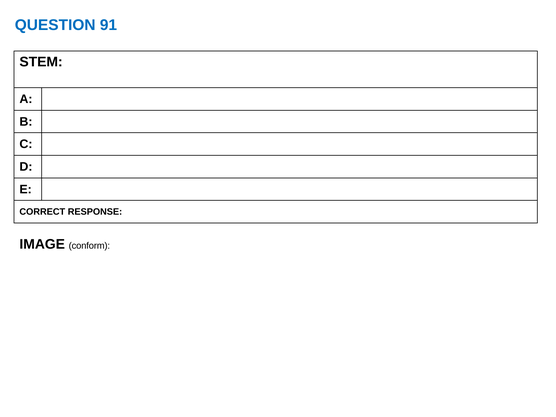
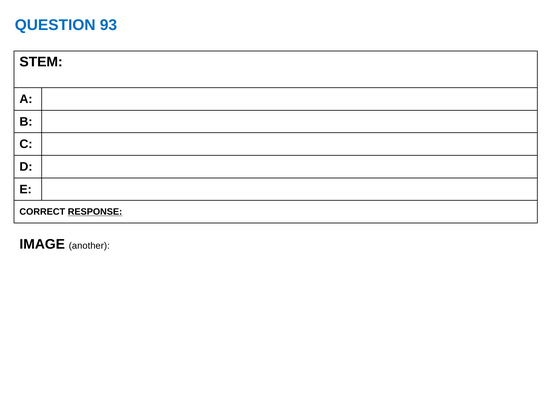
91: 91 -> 93
RESPONSE underline: none -> present
conform: conform -> another
